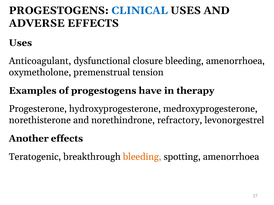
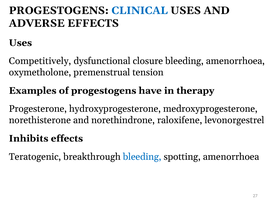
Anticoagulant: Anticoagulant -> Competitively
refractory: refractory -> raloxifene
Another: Another -> Inhibits
bleeding at (142, 157) colour: orange -> blue
